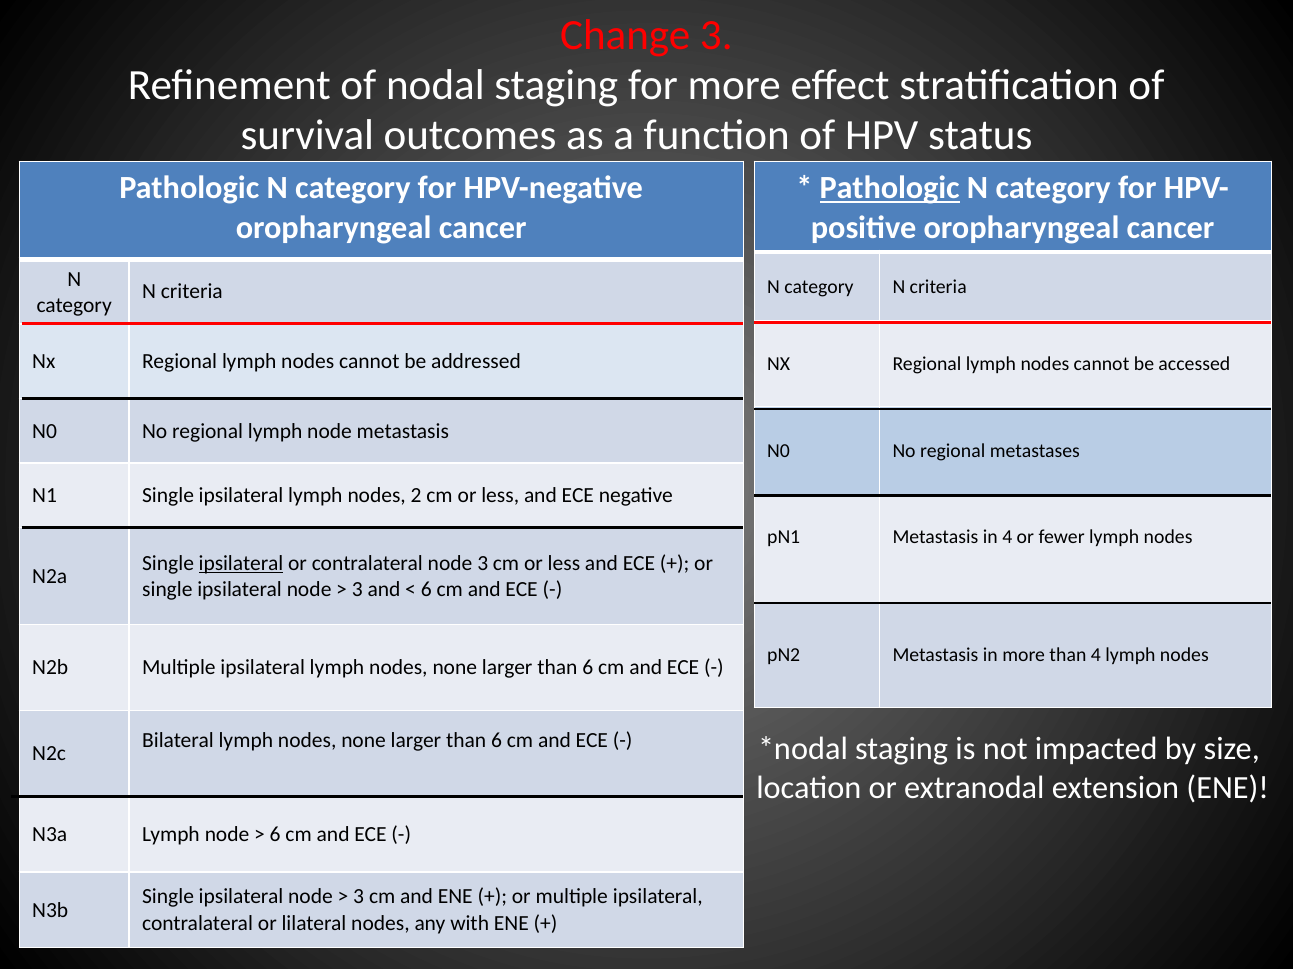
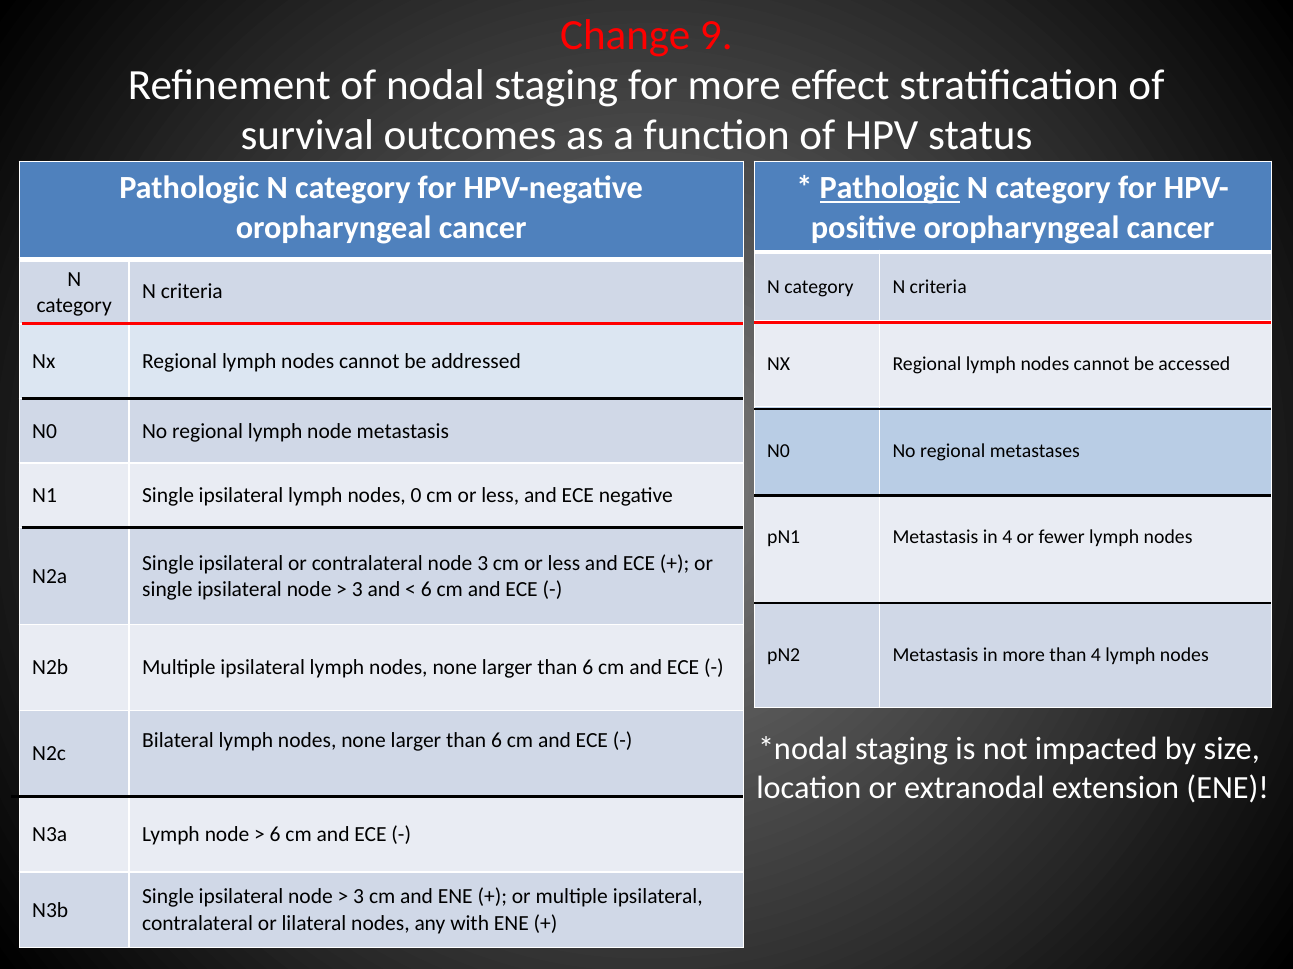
Change 3: 3 -> 9
2: 2 -> 0
ipsilateral at (241, 564) underline: present -> none
